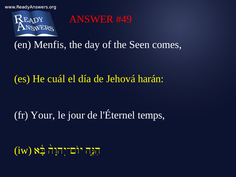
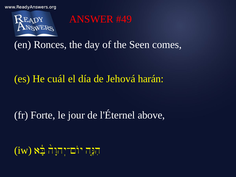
Menfis: Menfis -> Ronces
Your: Your -> Forte
temps: temps -> above
